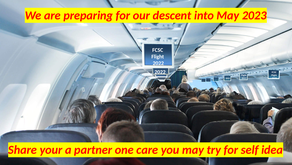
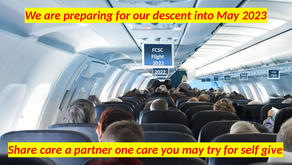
Share your: your -> care
idea: idea -> give
